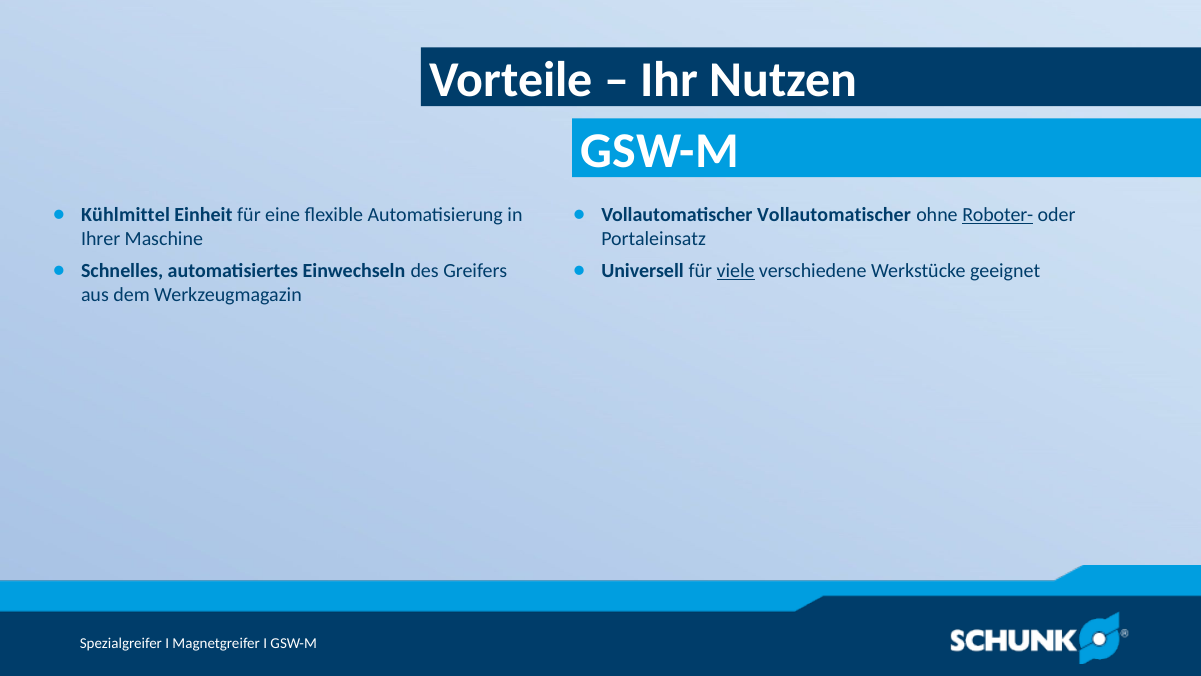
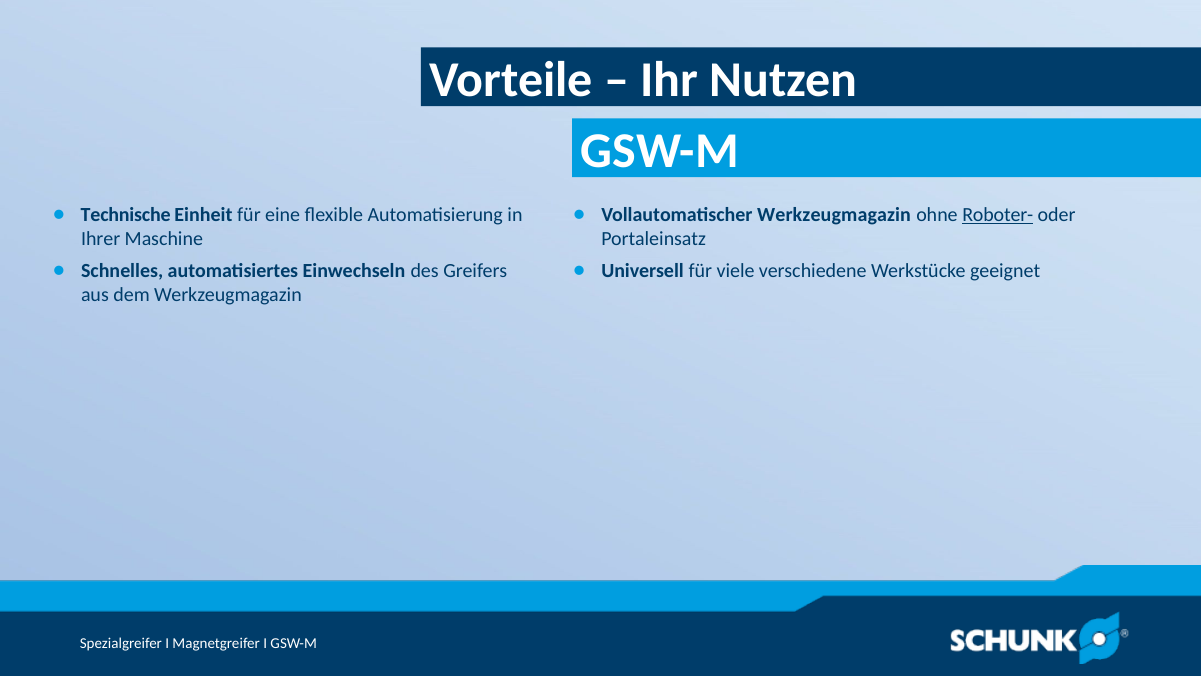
Kühlmittel: Kühlmittel -> Technische
Vollautomatischer Vollautomatischer: Vollautomatischer -> Werkzeugmagazin
viele underline: present -> none
